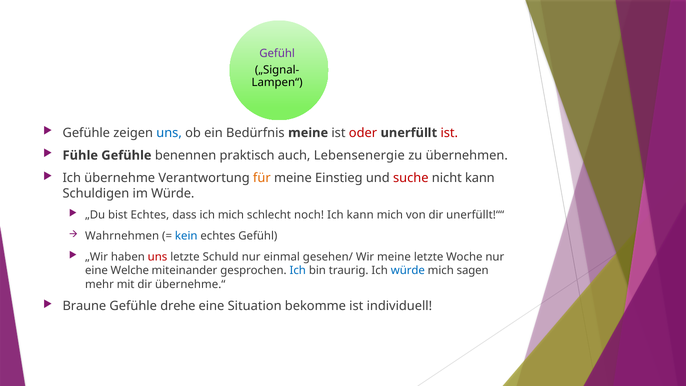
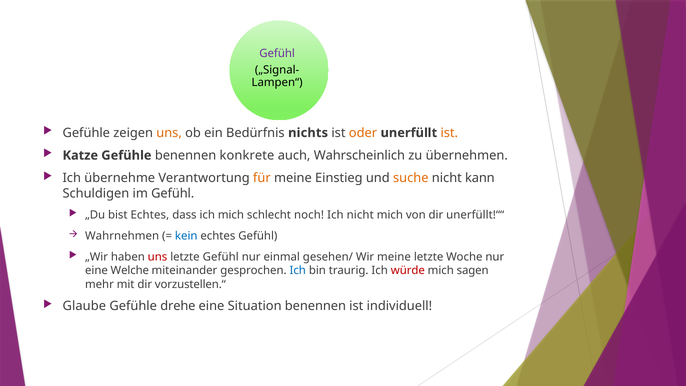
uns at (169, 133) colour: blue -> orange
Bedürfnis meine: meine -> nichts
oder colour: red -> orange
ist at (449, 133) colour: red -> orange
Fühle: Fühle -> Katze
praktisch: praktisch -> konkrete
Lebensenergie: Lebensenergie -> Wahrscheinlich
suche colour: red -> orange
im Würde: Würde -> Gefühl
Ich kann: kann -> nicht
letzte Schuld: Schuld -> Gefühl
würde at (408, 270) colour: blue -> red
übernehme.“: übernehme.“ -> vorzustellen.“
Braune: Braune -> Glaube
Situation bekomme: bekomme -> benennen
